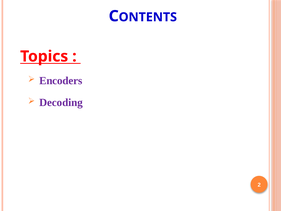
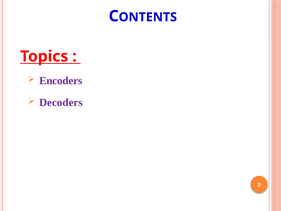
Decoding: Decoding -> Decoders
